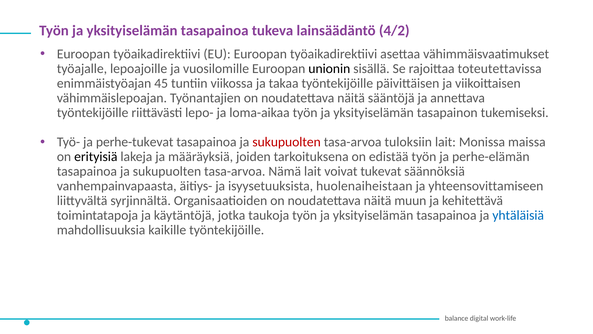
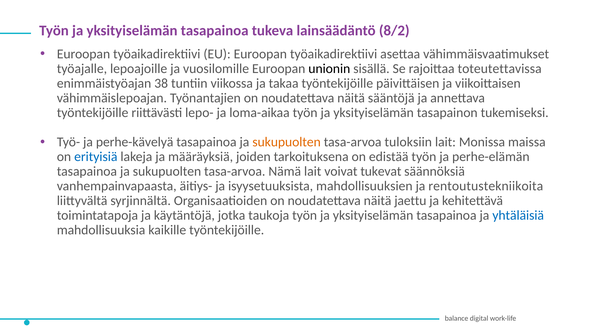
4/2: 4/2 -> 8/2
45: 45 -> 38
perhe-tukevat: perhe-tukevat -> perhe-kävelyä
sukupuolten at (287, 142) colour: red -> orange
erityisiä colour: black -> blue
huolenaiheistaan: huolenaiheistaan -> mahdollisuuksien
yhteensovittamiseen: yhteensovittamiseen -> rentoutustekniikoita
muun: muun -> jaettu
